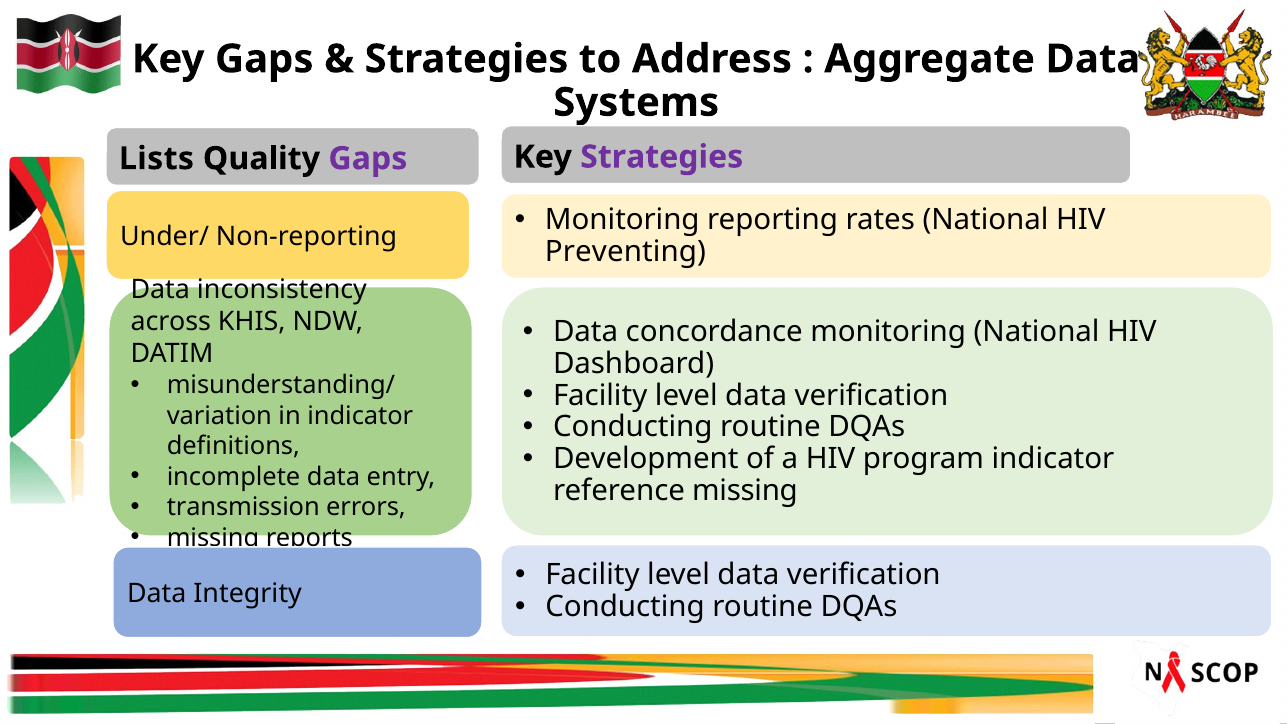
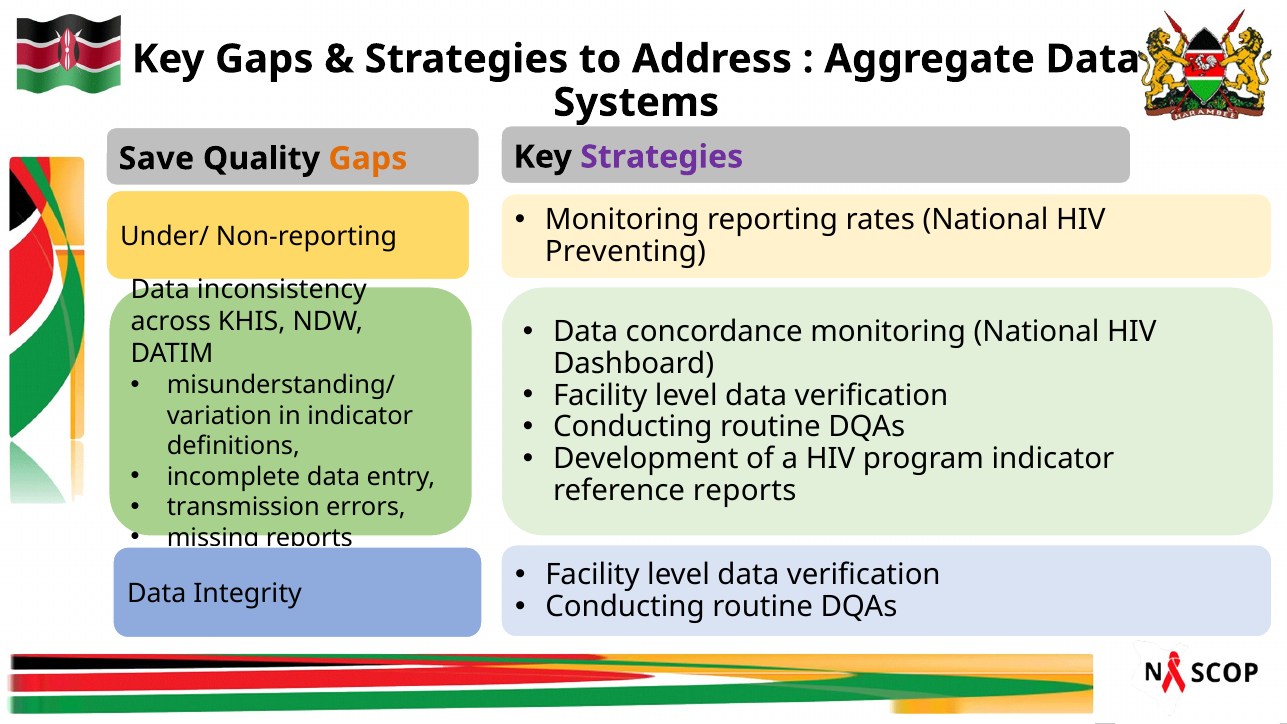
Lists: Lists -> Save
Gaps at (368, 159) colour: purple -> orange
reference missing: missing -> reports
